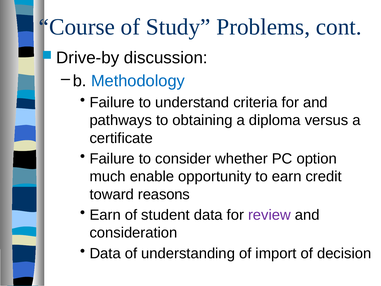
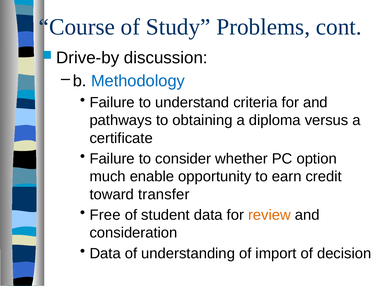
reasons: reasons -> transfer
Earn at (105, 215): Earn -> Free
review colour: purple -> orange
